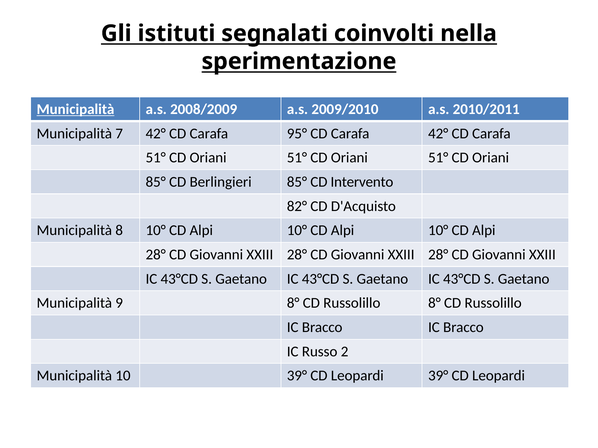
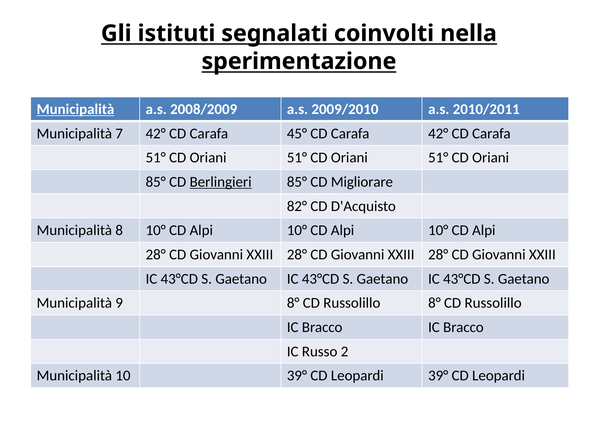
95°: 95° -> 45°
Berlingieri underline: none -> present
Intervento: Intervento -> Migliorare
